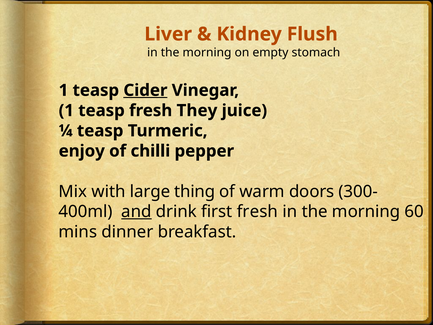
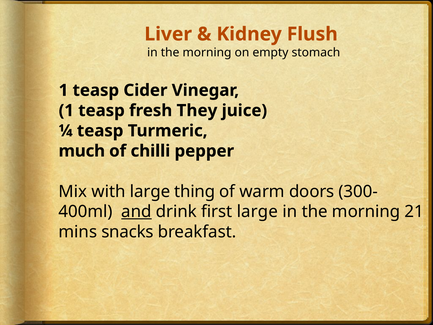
Cider underline: present -> none
enjoy: enjoy -> much
first fresh: fresh -> large
60: 60 -> 21
dinner: dinner -> snacks
